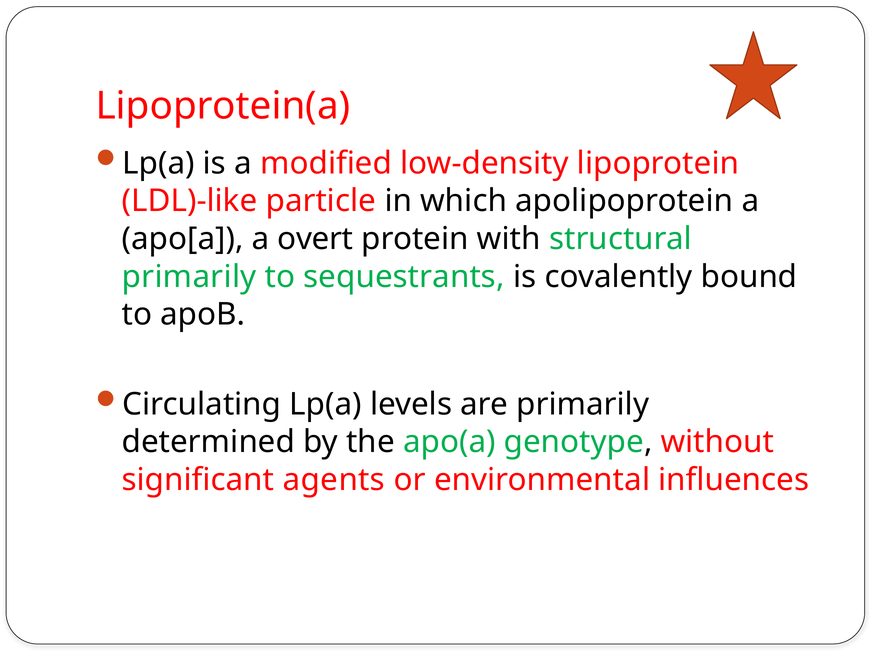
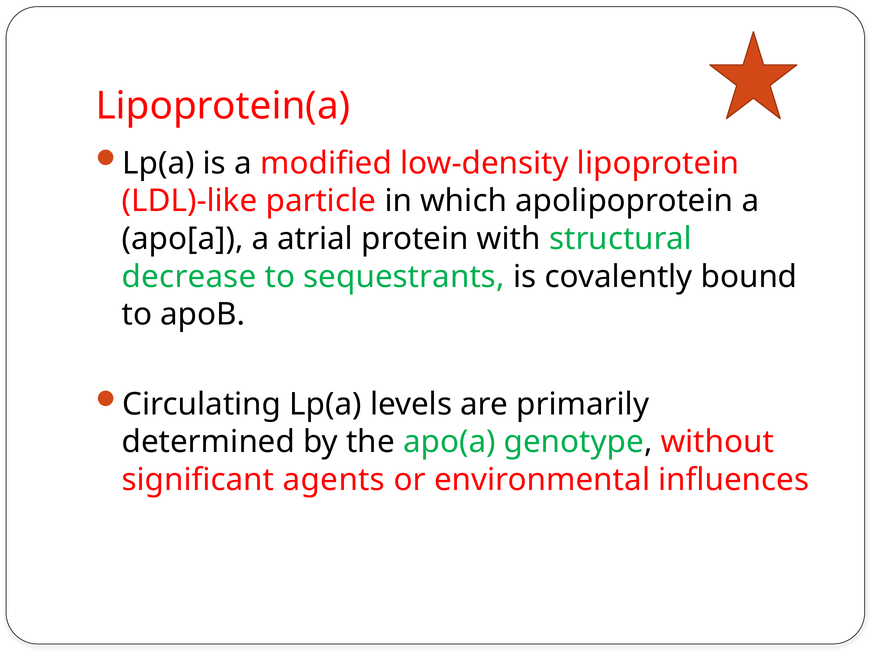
overt: overt -> atrial
primarily at (189, 277): primarily -> decrease
